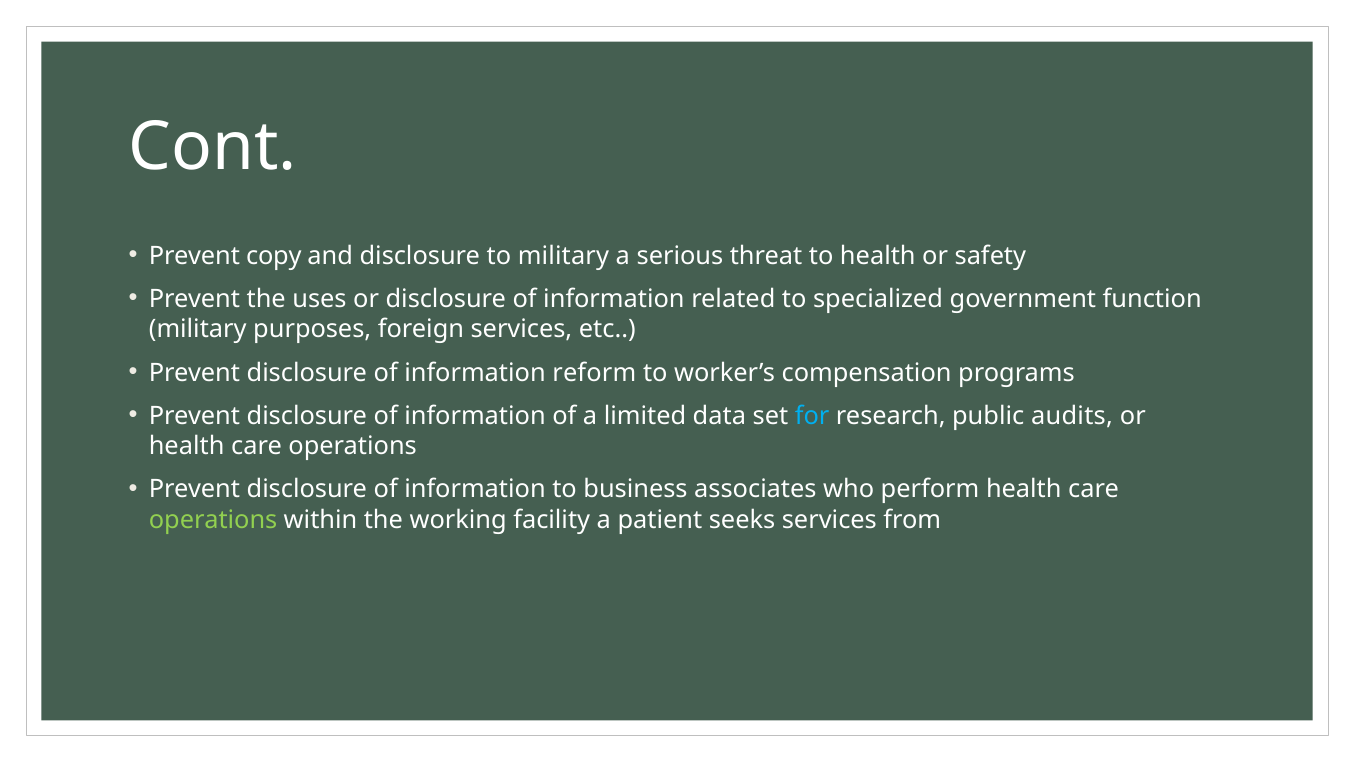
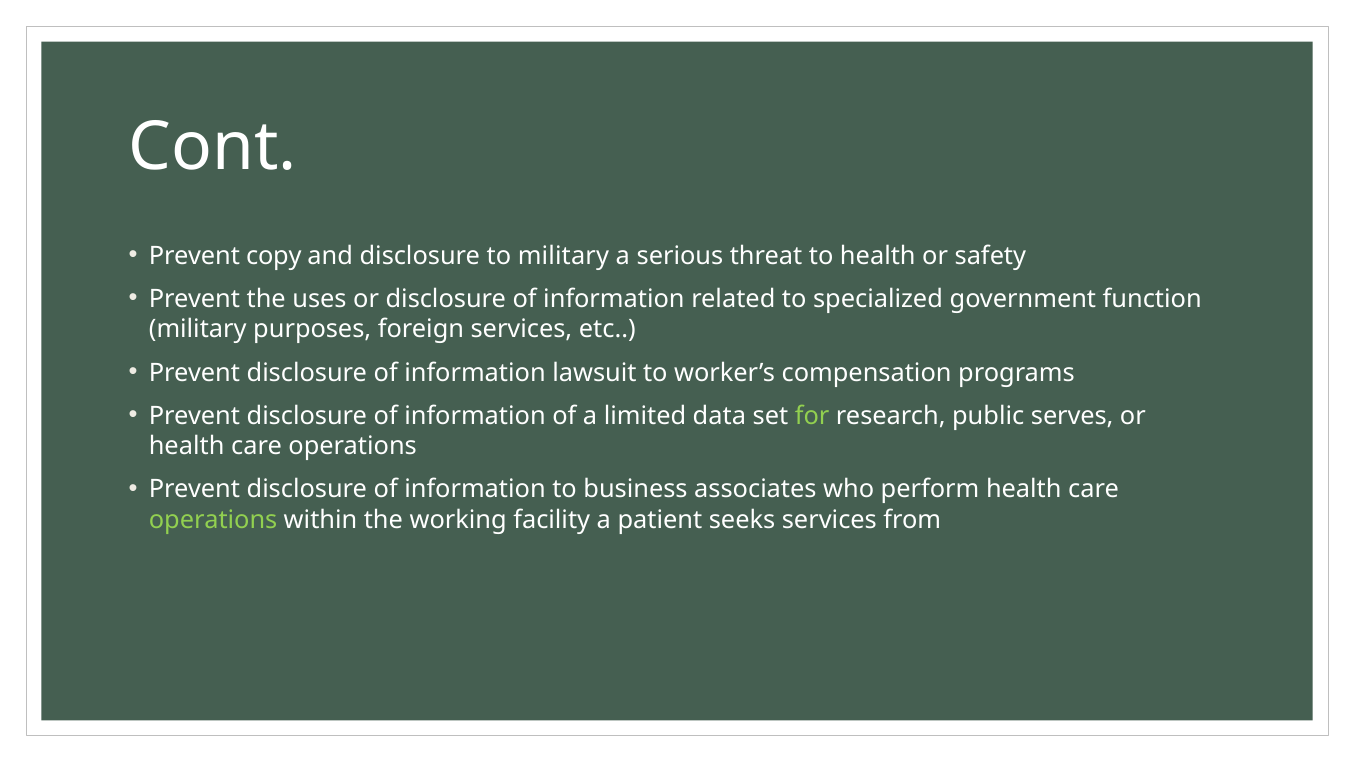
reform: reform -> lawsuit
for colour: light blue -> light green
audits: audits -> serves
